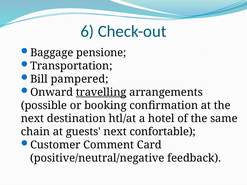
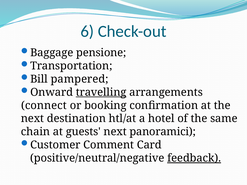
possible: possible -> connect
confortable: confortable -> panoramici
feedback underline: none -> present
